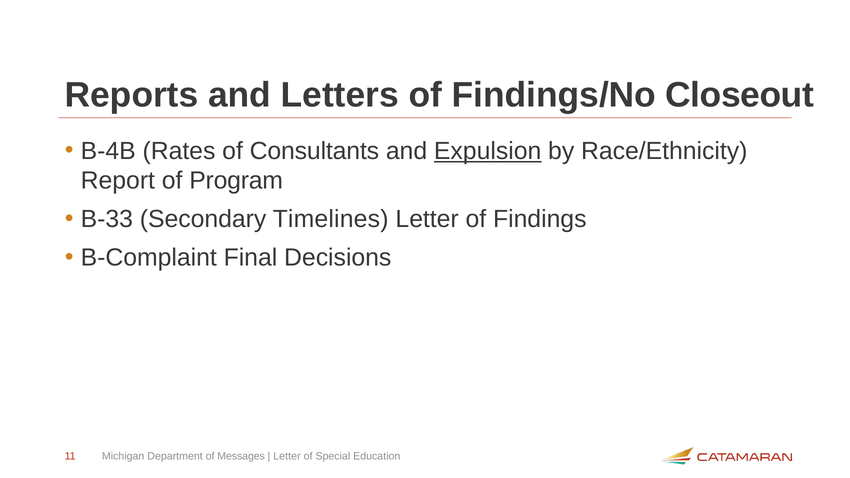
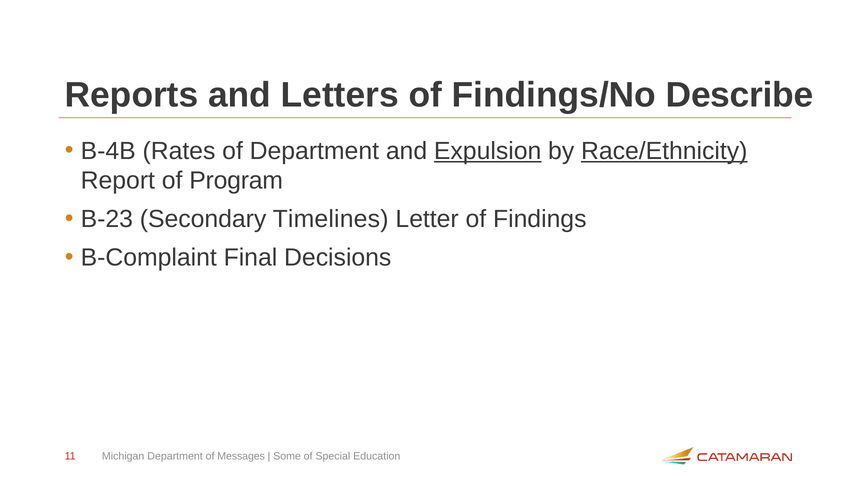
Closeout: Closeout -> Describe
of Consultants: Consultants -> Department
Race/Ethnicity underline: none -> present
B-33: B-33 -> B-23
Letter at (287, 457): Letter -> Some
